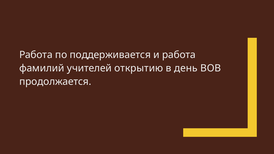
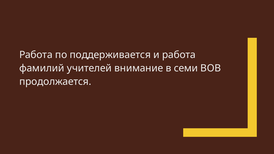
открытию: открытию -> внимание
день: день -> семи
